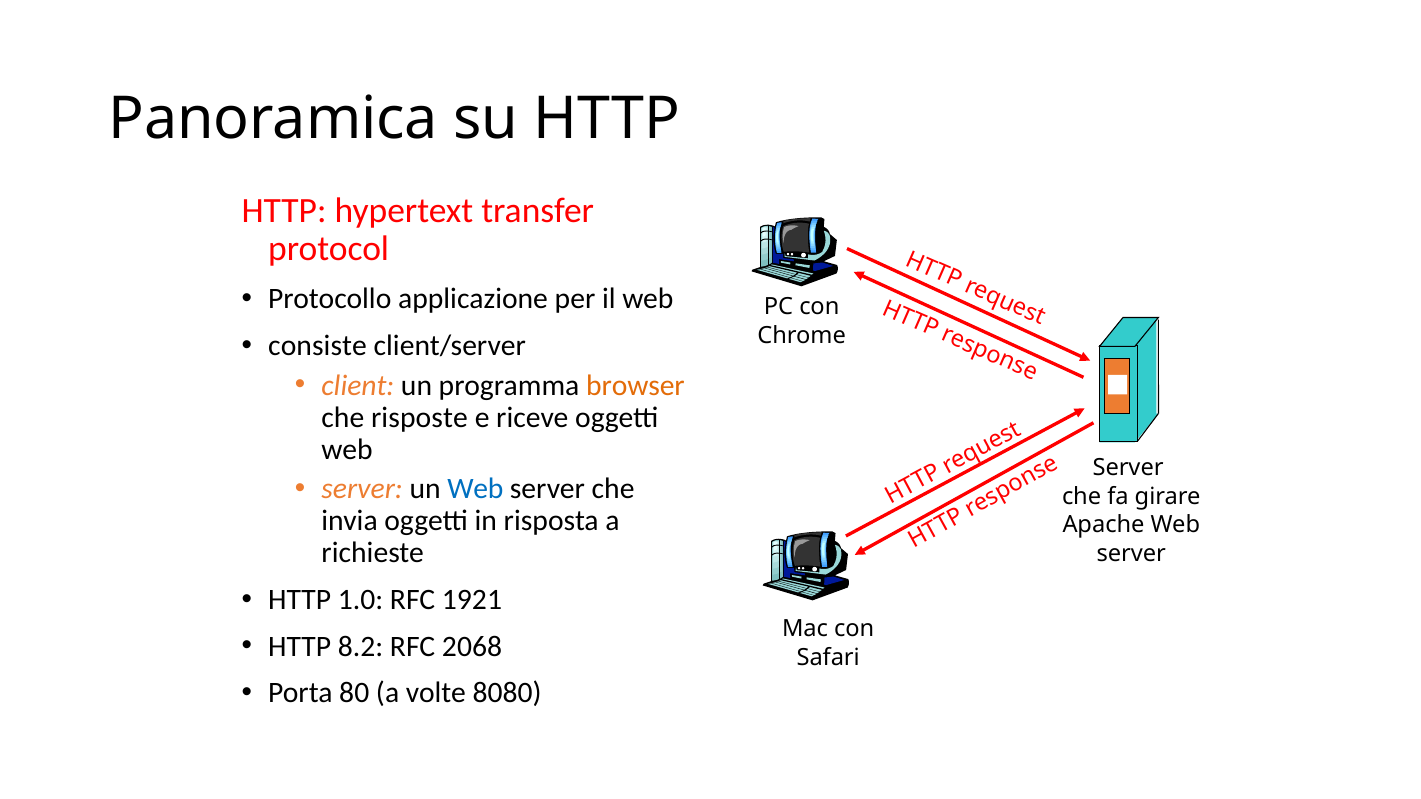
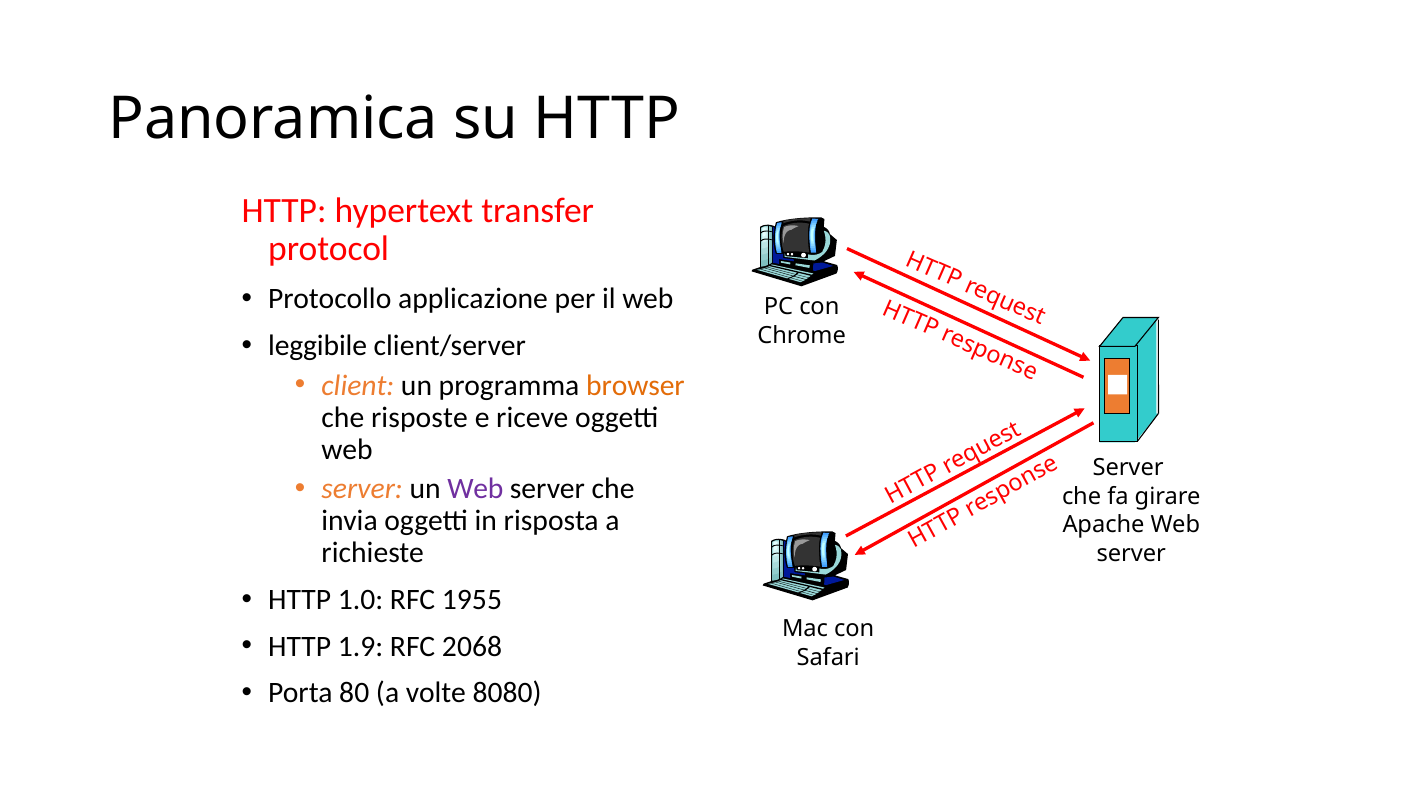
consiste: consiste -> leggibile
Web at (475, 489) colour: blue -> purple
1921: 1921 -> 1955
8.2: 8.2 -> 1.9
